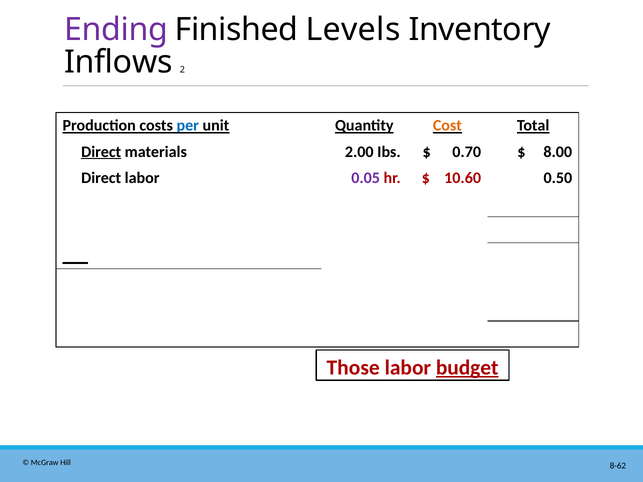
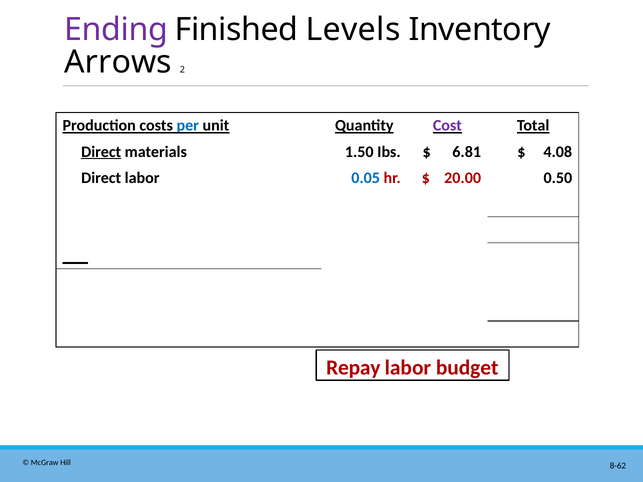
Inflows: Inflows -> Arrows
Cost colour: orange -> purple
2.00: 2.00 -> 1.50
0.70: 0.70 -> 6.81
8.00: 8.00 -> 4.08
0.05 colour: purple -> blue
10.60: 10.60 -> 20.00
Those: Those -> Repay
budget underline: present -> none
